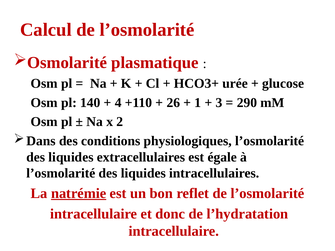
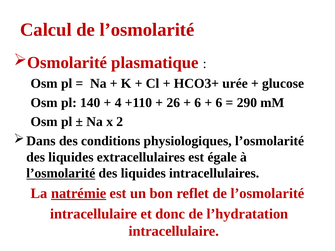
1 at (198, 103): 1 -> 6
3 at (219, 103): 3 -> 6
l’osmolarité at (61, 173) underline: none -> present
